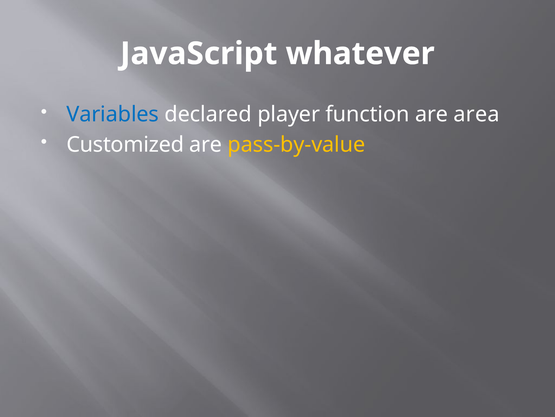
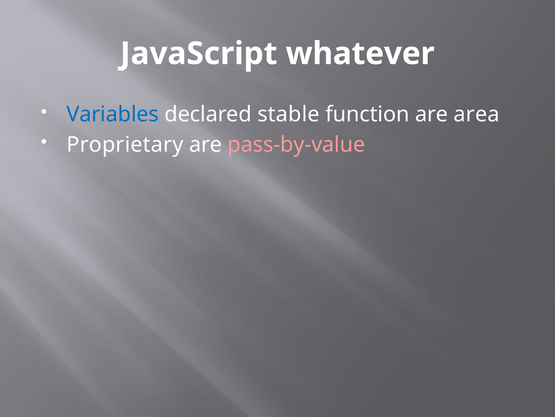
player: player -> stable
Customized: Customized -> Proprietary
pass-by-value colour: yellow -> pink
